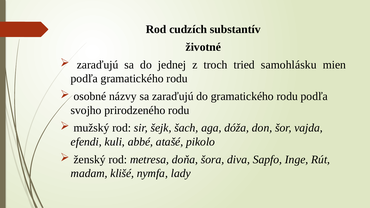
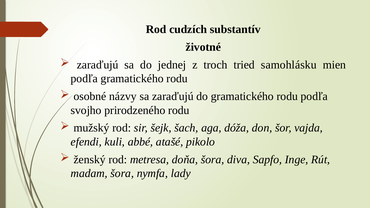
madam klišé: klišé -> šora
